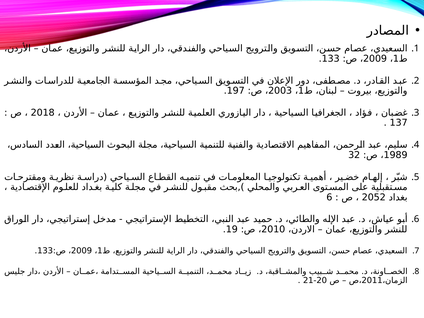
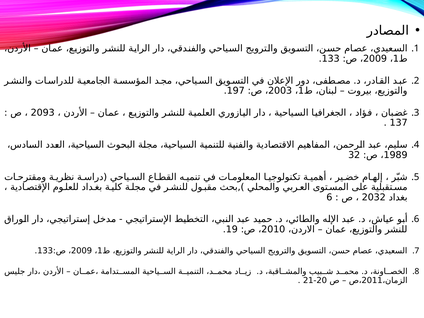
2018: 2018 -> 2093
2052: 2052 -> 2032
